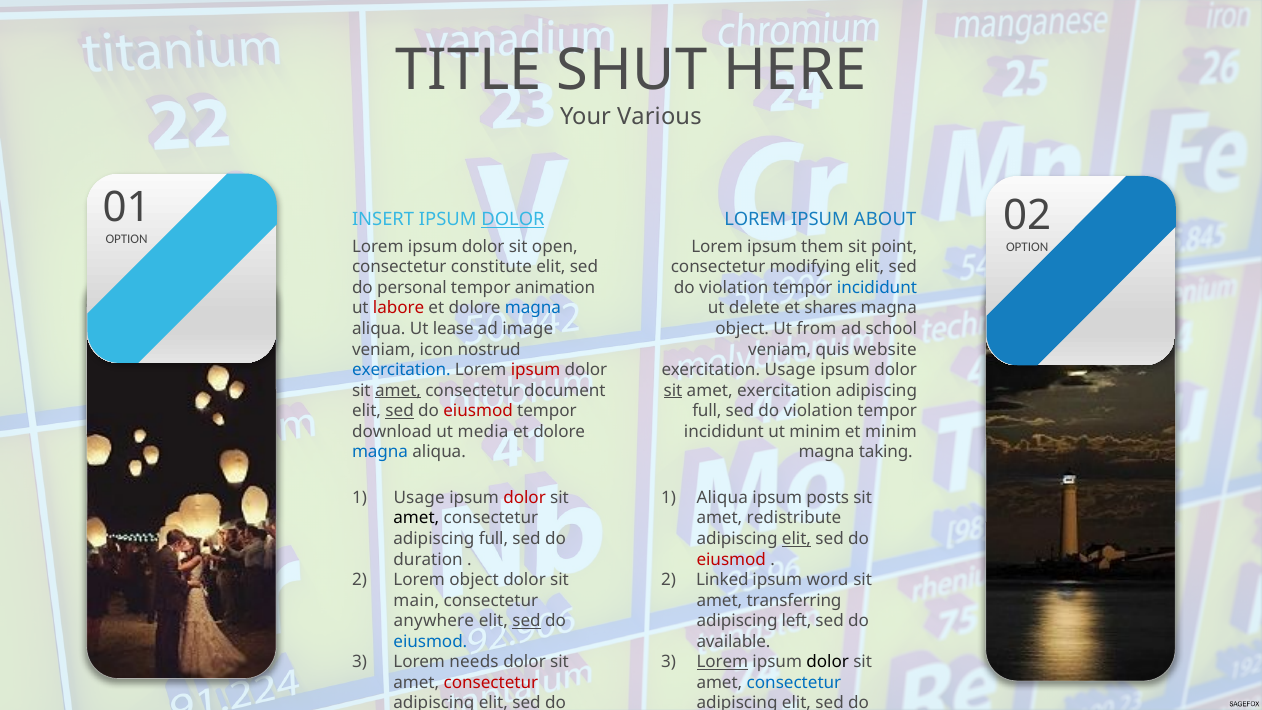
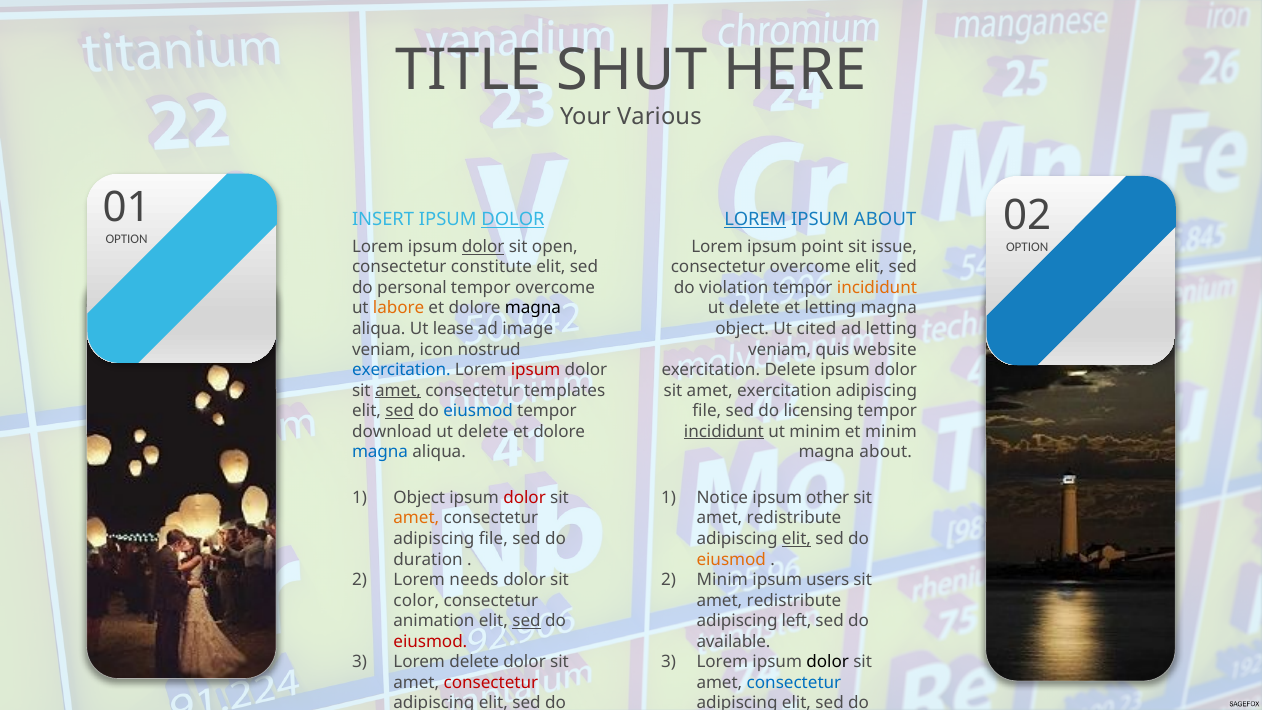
LOREM at (755, 219) underline: none -> present
dolor at (483, 247) underline: none -> present
them: them -> point
point: point -> issue
consectetur modifying: modifying -> overcome
tempor animation: animation -> overcome
incididunt at (877, 288) colour: blue -> orange
labore colour: red -> orange
magna at (533, 308) colour: blue -> black
et shares: shares -> letting
from: from -> cited
ad school: school -> letting
exercitation Usage: Usage -> Delete
document: document -> templates
sit at (673, 390) underline: present -> none
eiusmod at (478, 411) colour: red -> blue
full at (707, 411): full -> file
violation at (818, 411): violation -> licensing
media at (483, 431): media -> delete
incididunt at (724, 431) underline: none -> present
magna taking: taking -> about
Usage at (419, 498): Usage -> Object
Aliqua at (722, 498): Aliqua -> Notice
posts: posts -> other
amet at (416, 518) colour: black -> orange
full at (493, 539): full -> file
eiusmod at (731, 559) colour: red -> orange
Lorem object: object -> needs
Linked at (722, 580): Linked -> Minim
word: word -> users
main: main -> color
transferring at (794, 600): transferring -> redistribute
anywhere: anywhere -> animation
eiusmod at (430, 641) colour: blue -> red
Lorem needs: needs -> delete
Lorem at (722, 662) underline: present -> none
